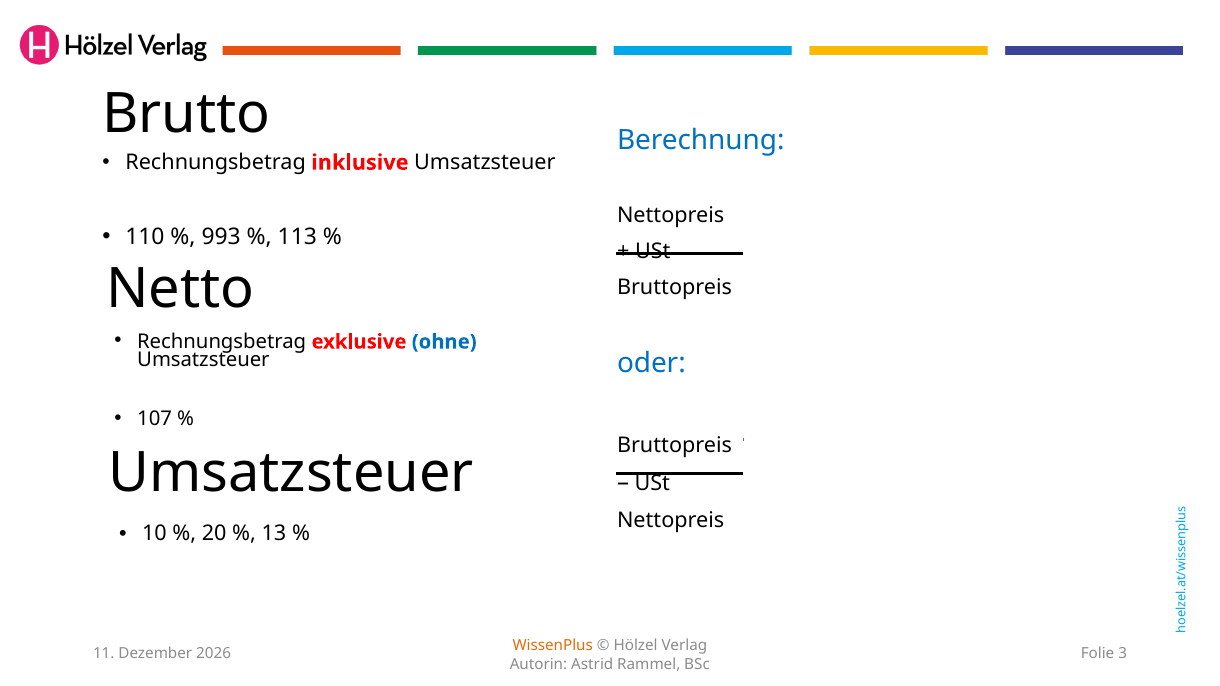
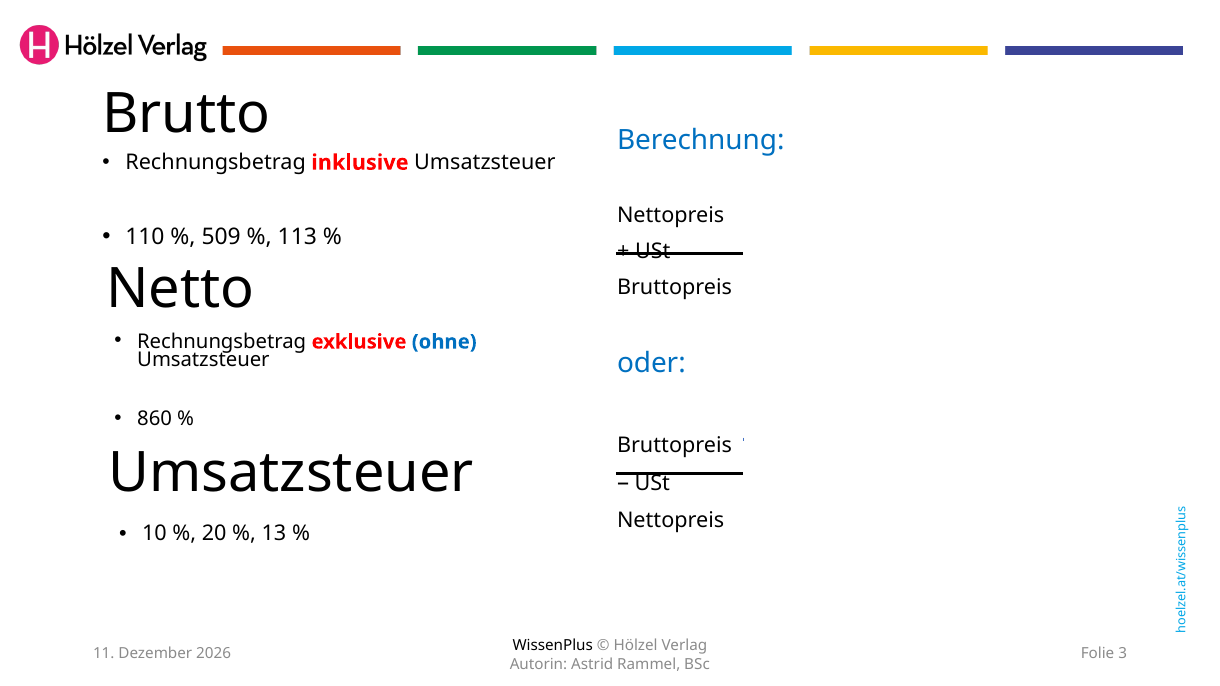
993: 993 -> 509
107: 107 -> 860
WissenPlus colour: orange -> black
